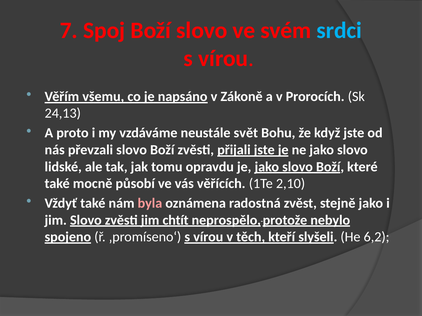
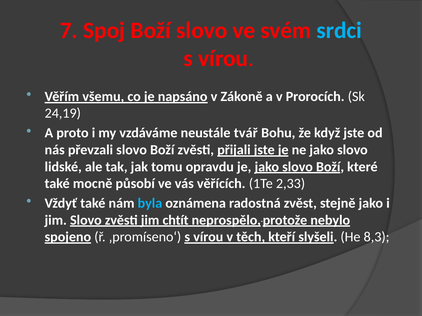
24,13: 24,13 -> 24,19
svět: svět -> tvář
2,10: 2,10 -> 2,33
byla colour: pink -> light blue
6,2: 6,2 -> 8,3
